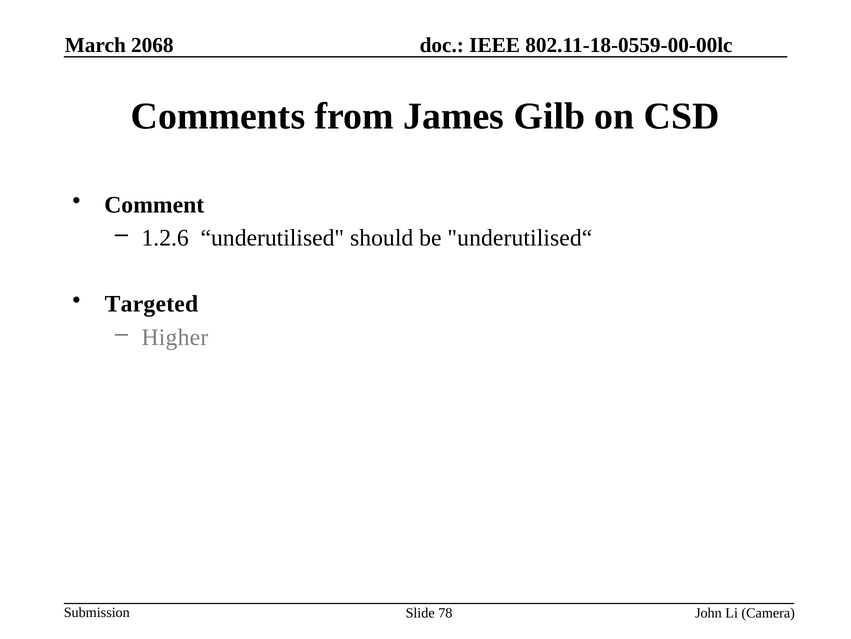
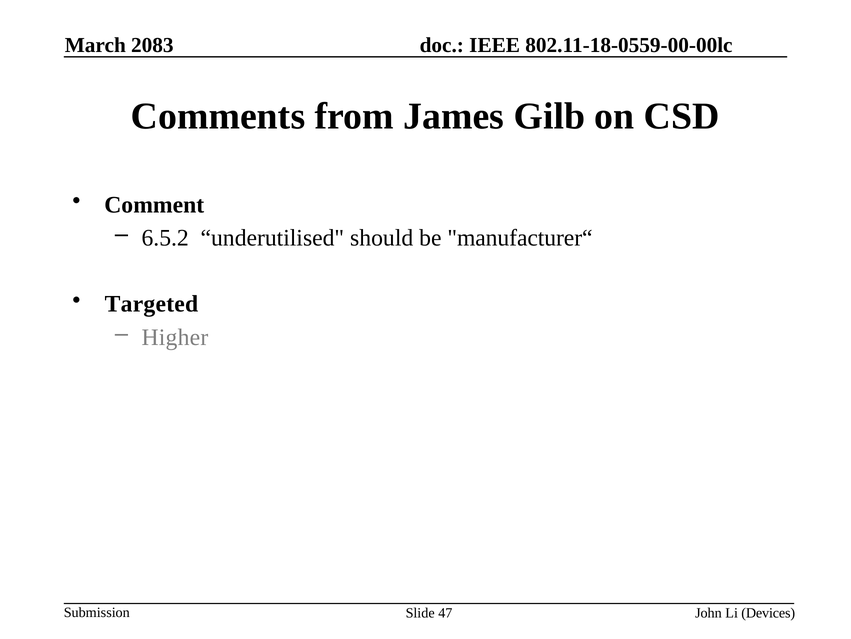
2068: 2068 -> 2083
1.2.6: 1.2.6 -> 6.5.2
underutilised“: underutilised“ -> manufacturer“
78: 78 -> 47
Camera: Camera -> Devices
